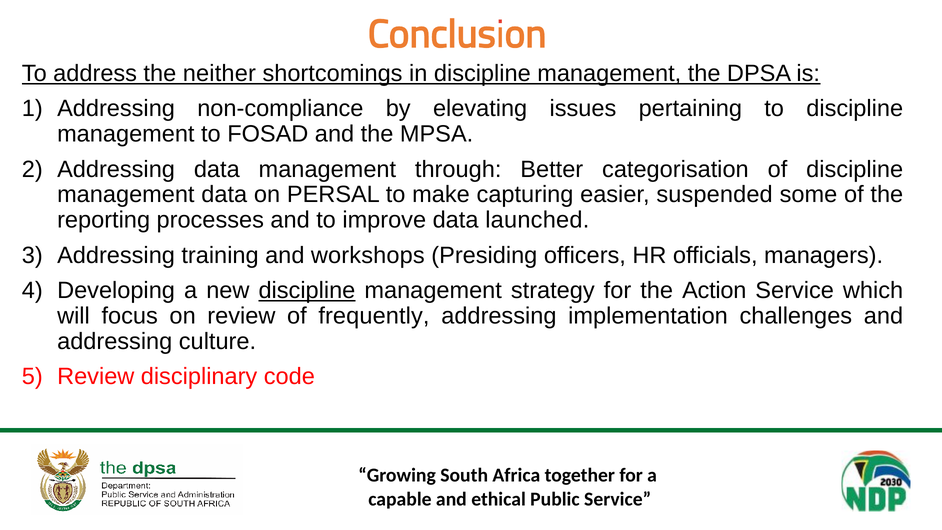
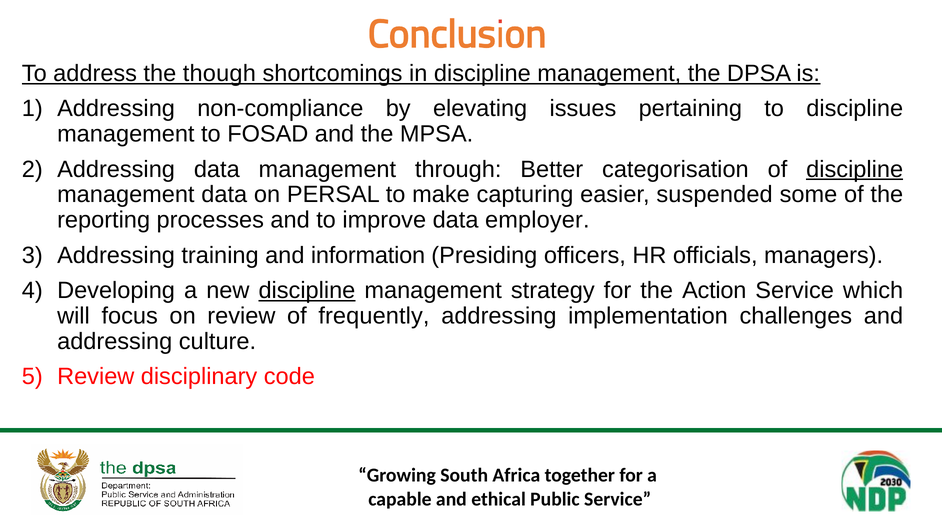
neither: neither -> though
discipline at (855, 169) underline: none -> present
launched: launched -> employer
workshops: workshops -> information
